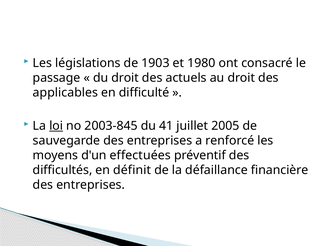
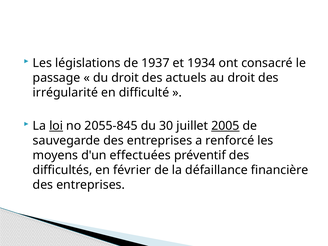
1903: 1903 -> 1937
1980: 1980 -> 1934
applicables: applicables -> irrégularité
2003-845: 2003-845 -> 2055-845
41: 41 -> 30
2005 underline: none -> present
définit: définit -> février
